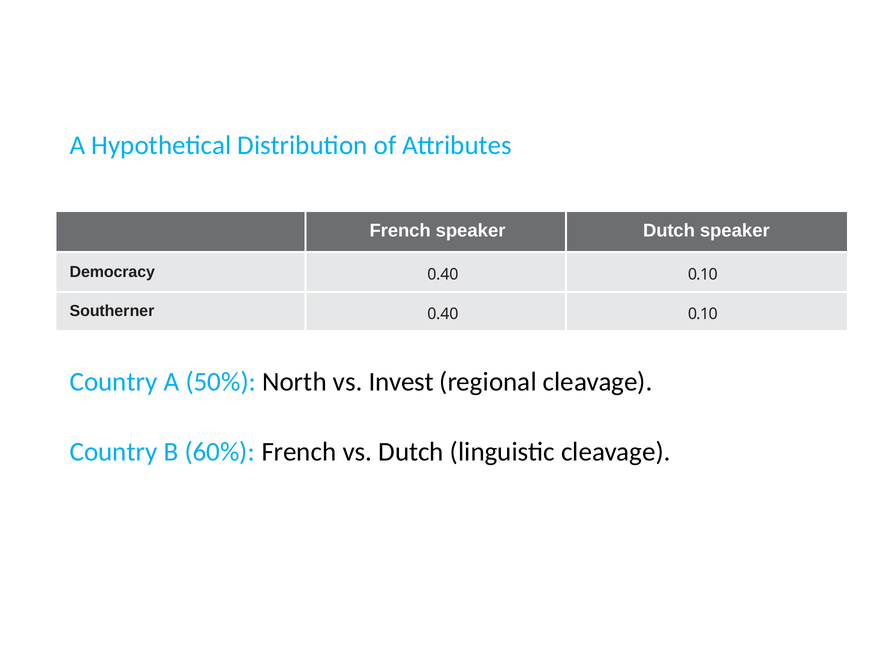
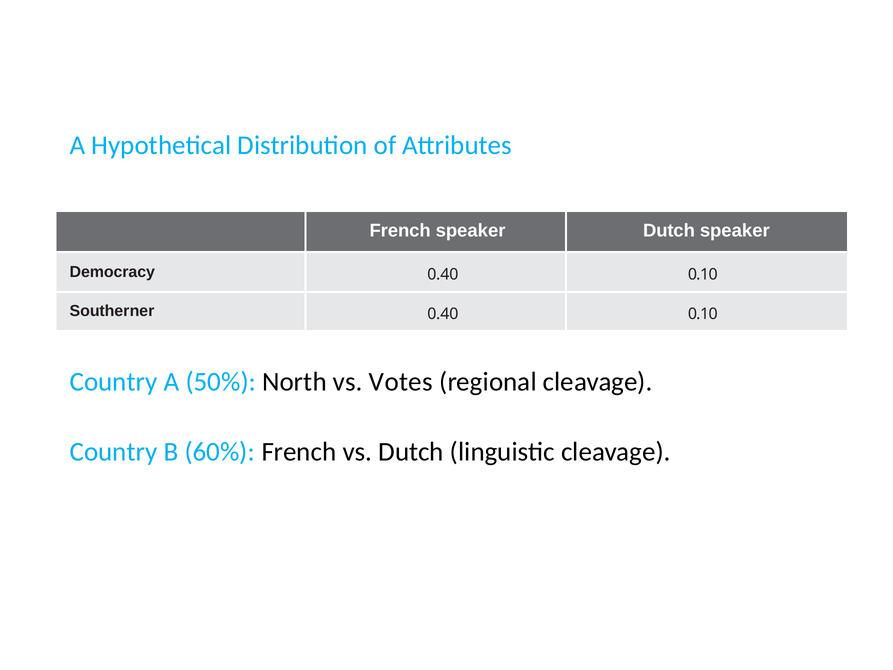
Invest: Invest -> Votes
